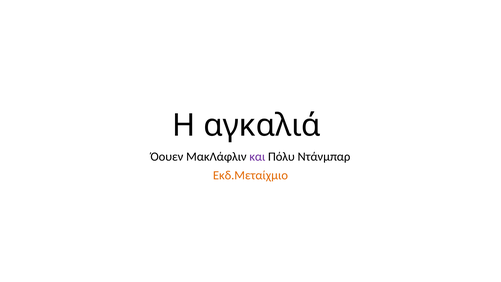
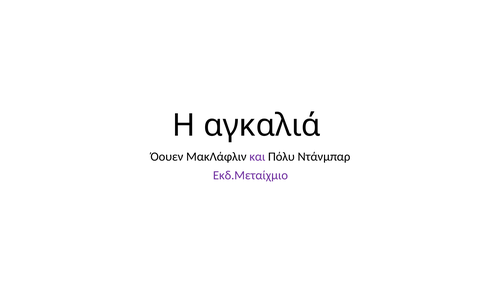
Εκδ.Μεταίχμιο colour: orange -> purple
